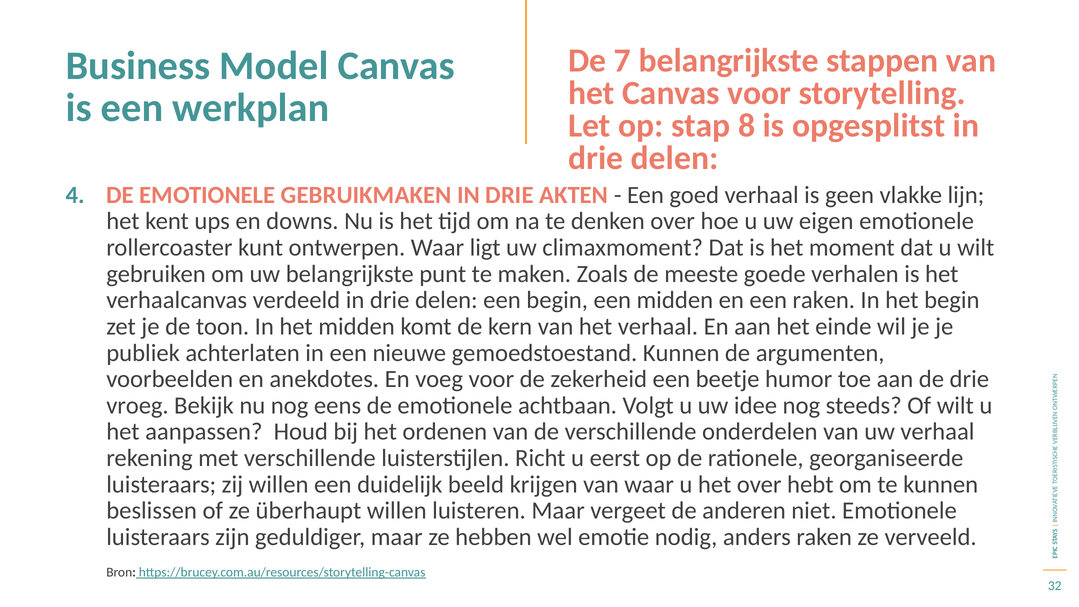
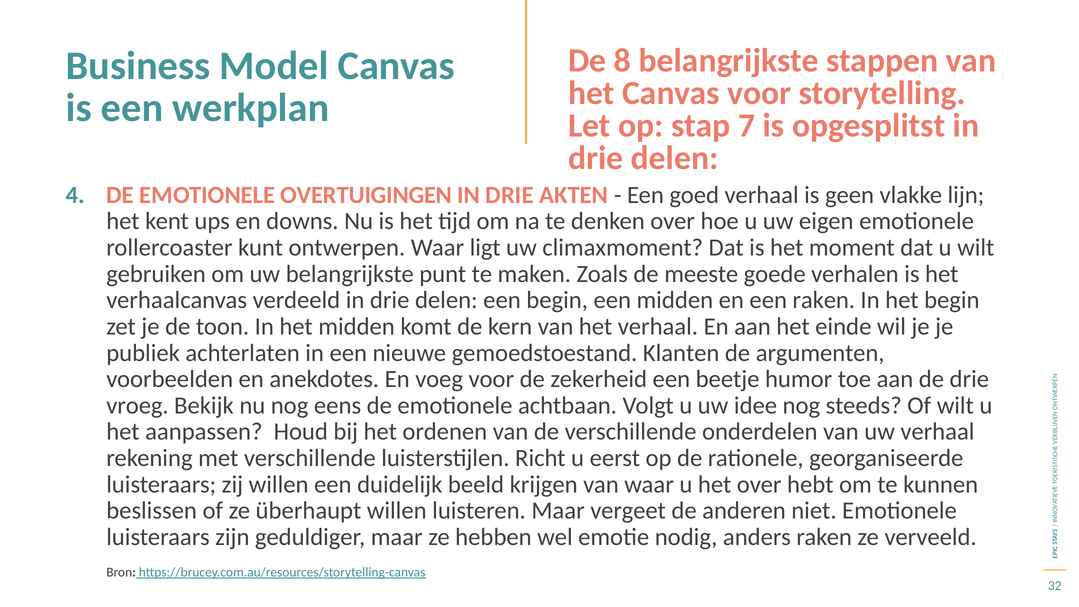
7: 7 -> 8
8: 8 -> 7
GEBRUIKMAKEN: GEBRUIKMAKEN -> OVERTUIGINGEN
gemoedstoestand Kunnen: Kunnen -> Klanten
